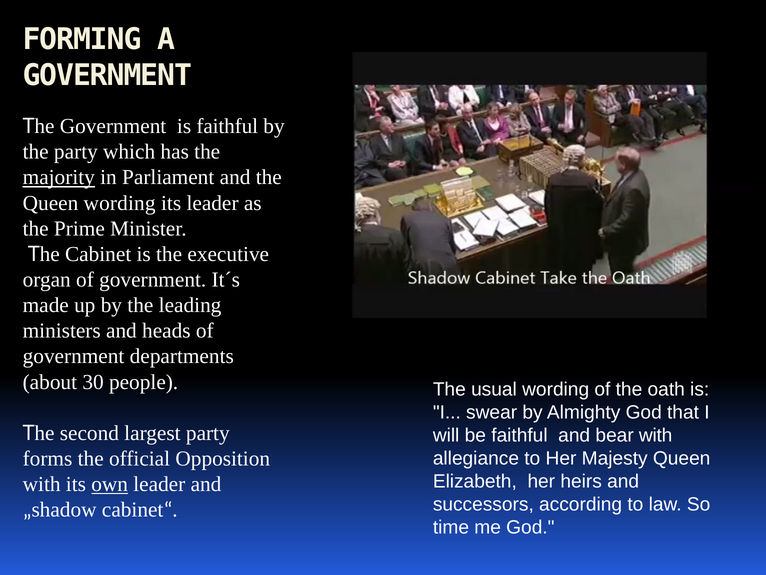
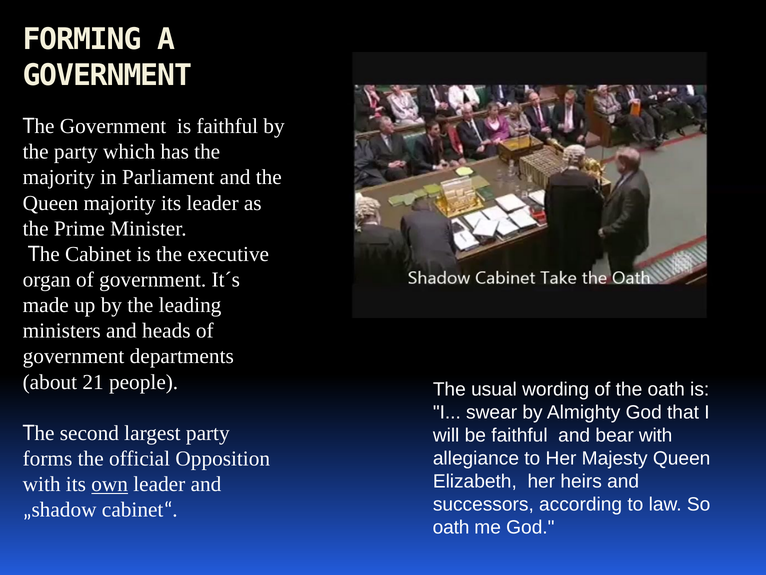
majority at (59, 177) underline: present -> none
Queen wording: wording -> majority
30: 30 -> 21
time at (451, 527): time -> oath
